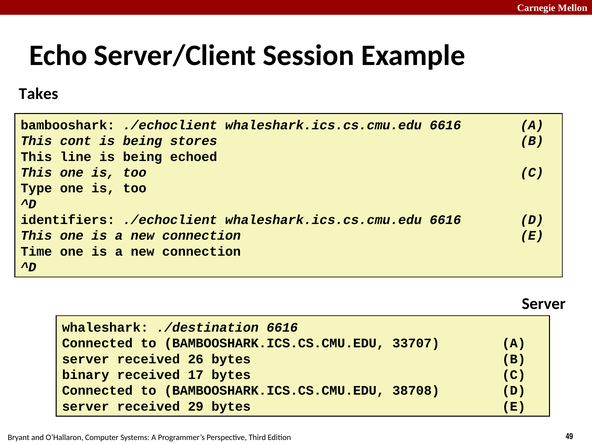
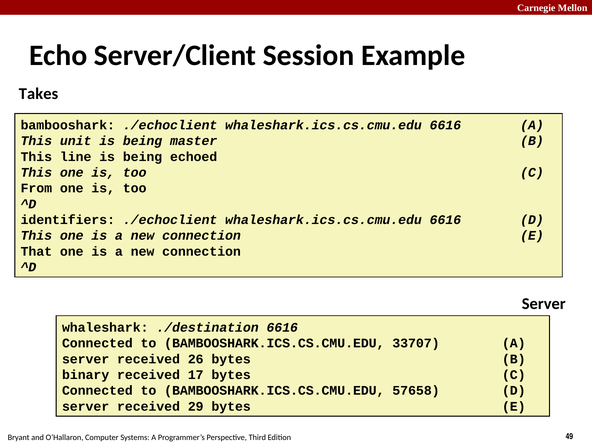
cont: cont -> unit
stores: stores -> master
Type: Type -> From
Time: Time -> That
38708: 38708 -> 57658
